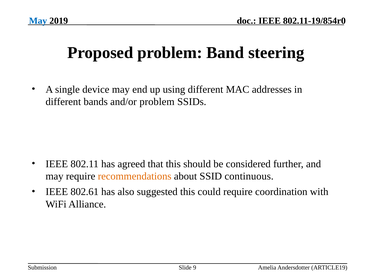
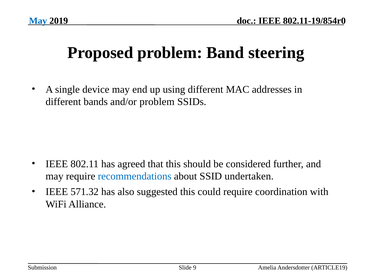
recommendations colour: orange -> blue
continuous: continuous -> undertaken
802.61: 802.61 -> 571.32
